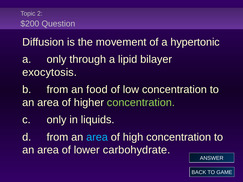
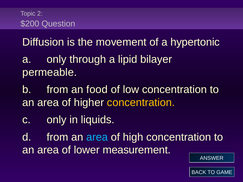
exocytosis: exocytosis -> permeable
concentration at (141, 103) colour: light green -> yellow
carbohydrate: carbohydrate -> measurement
